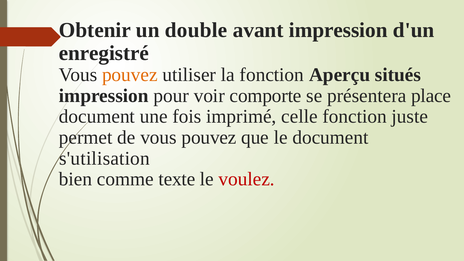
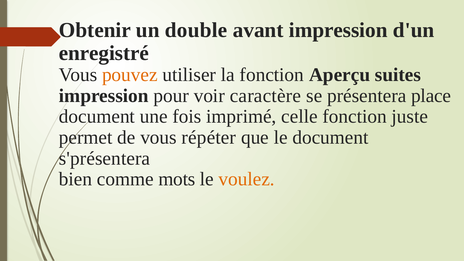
situés: situés -> suites
comporte: comporte -> caractère
de vous pouvez: pouvez -> répéter
s'utilisation: s'utilisation -> s'présentera
texte: texte -> mots
voulez colour: red -> orange
